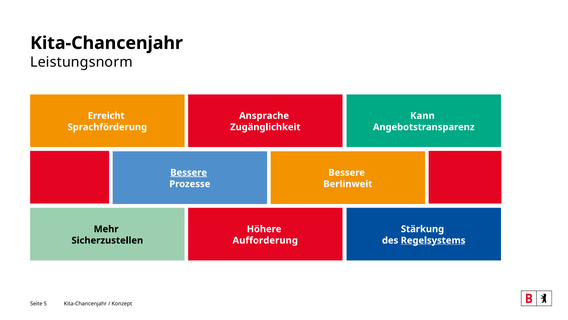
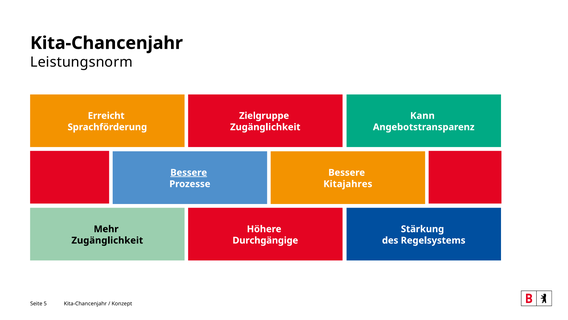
Ansprache: Ansprache -> Zielgruppe
Berlinweit: Berlinweit -> Kitajahres
Sicherzustellen at (107, 240): Sicherzustellen -> Zugänglichkeit
Aufforderung: Aufforderung -> Durchgängige
Regelsystems underline: present -> none
